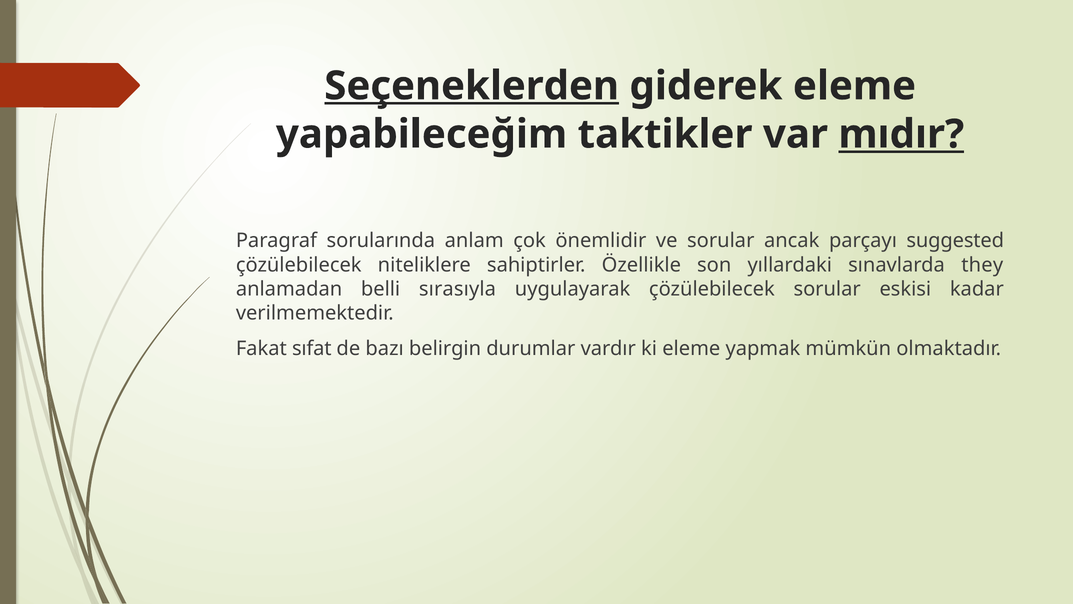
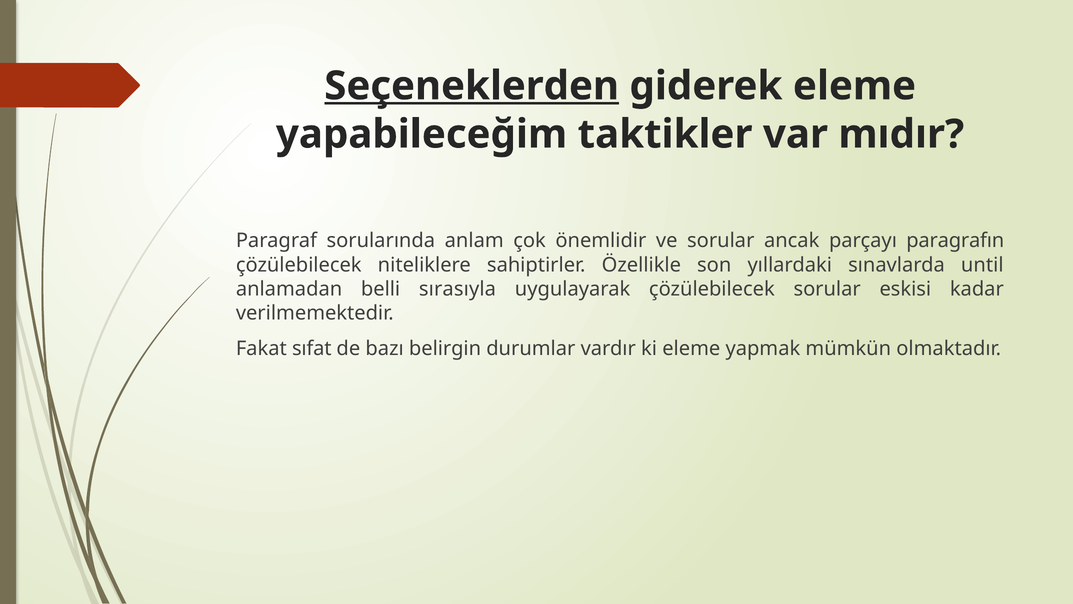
mıdır underline: present -> none
suggested: suggested -> paragrafın
they: they -> until
